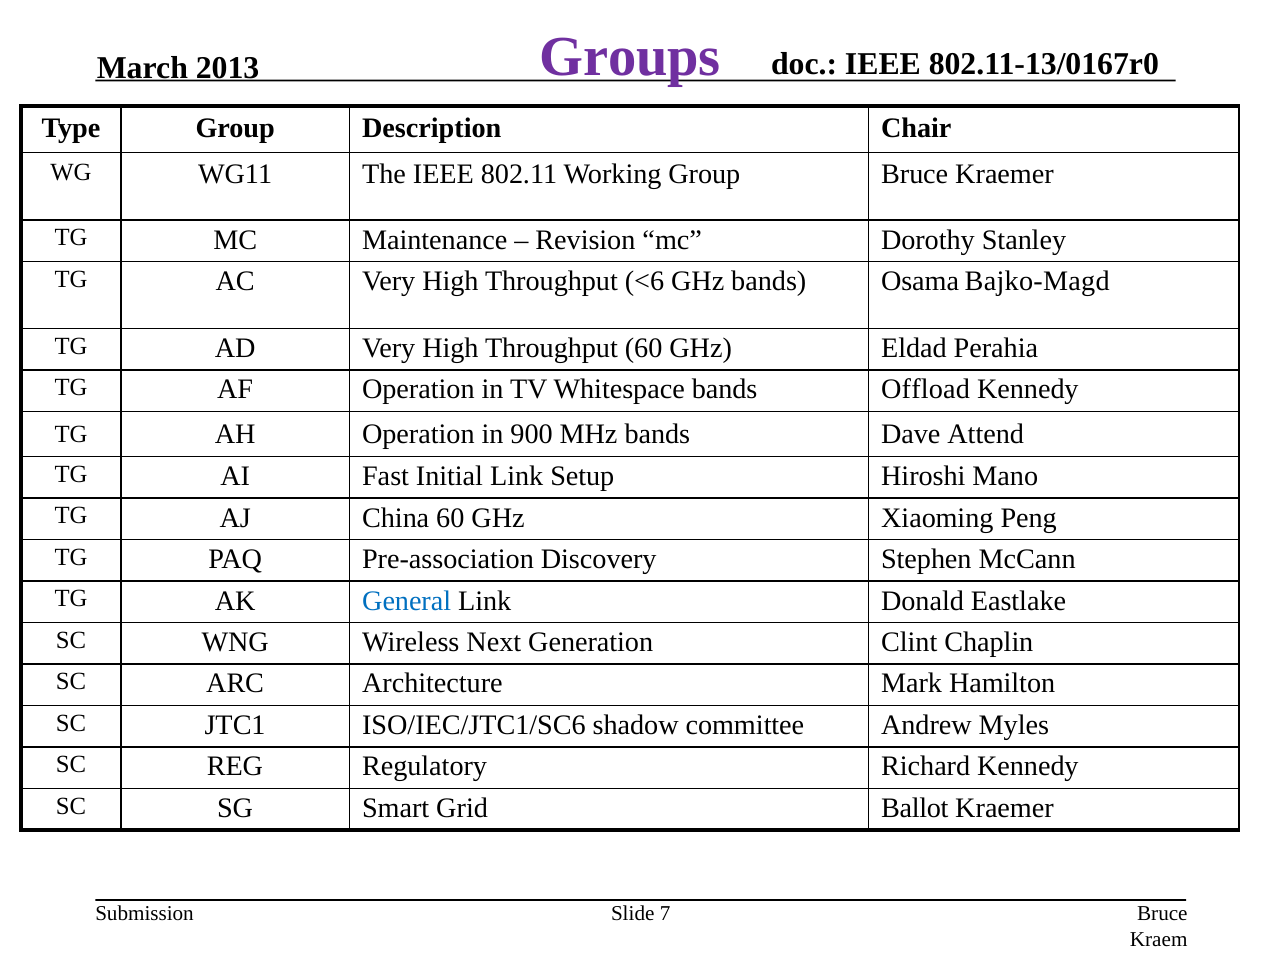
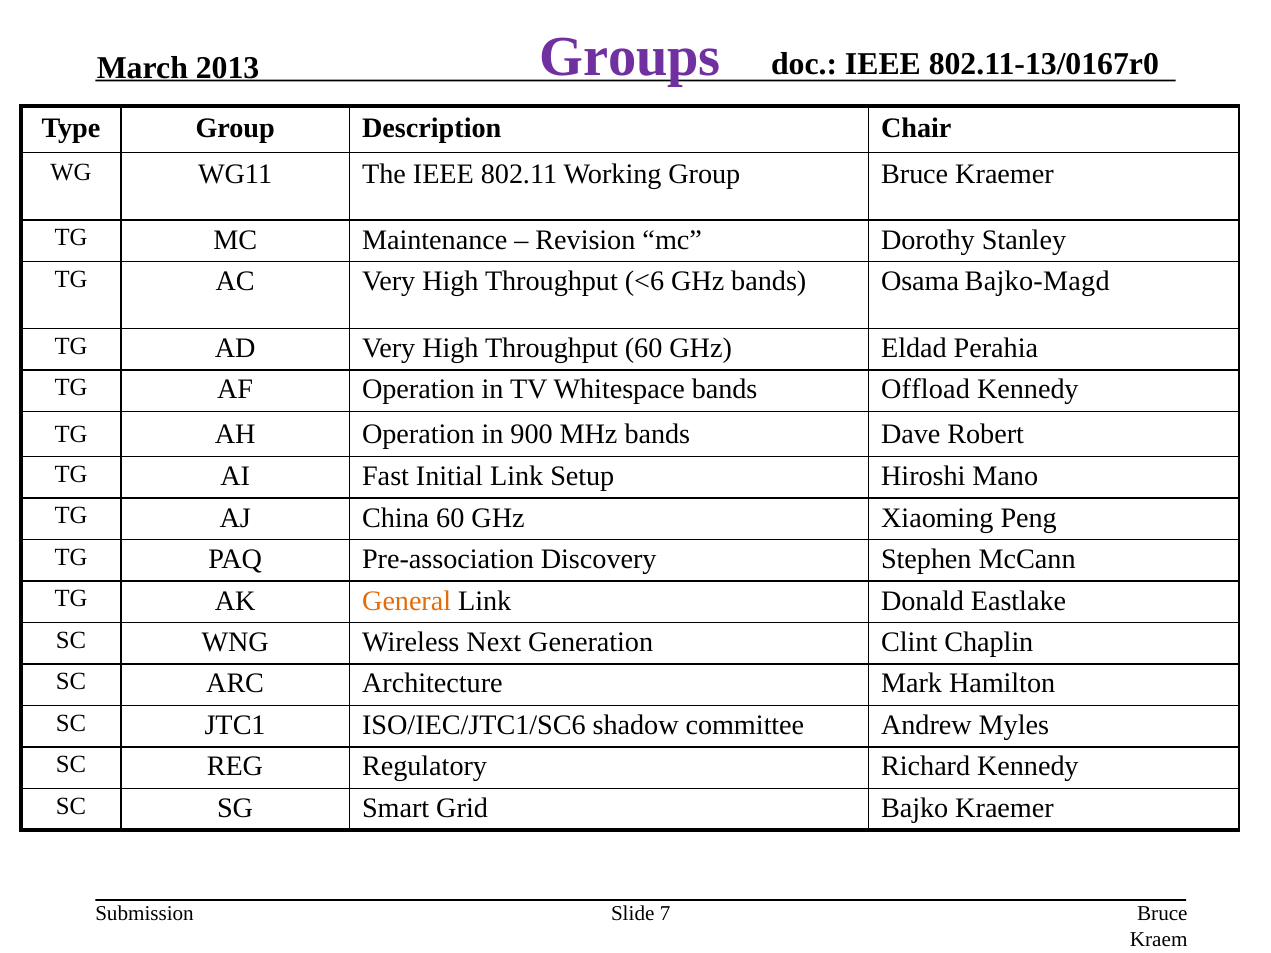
Attend: Attend -> Robert
General colour: blue -> orange
Ballot: Ballot -> Bajko
